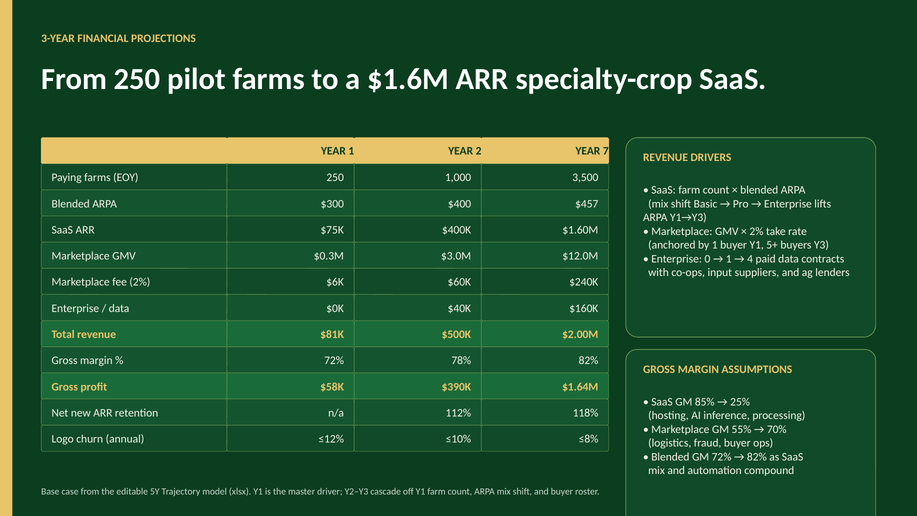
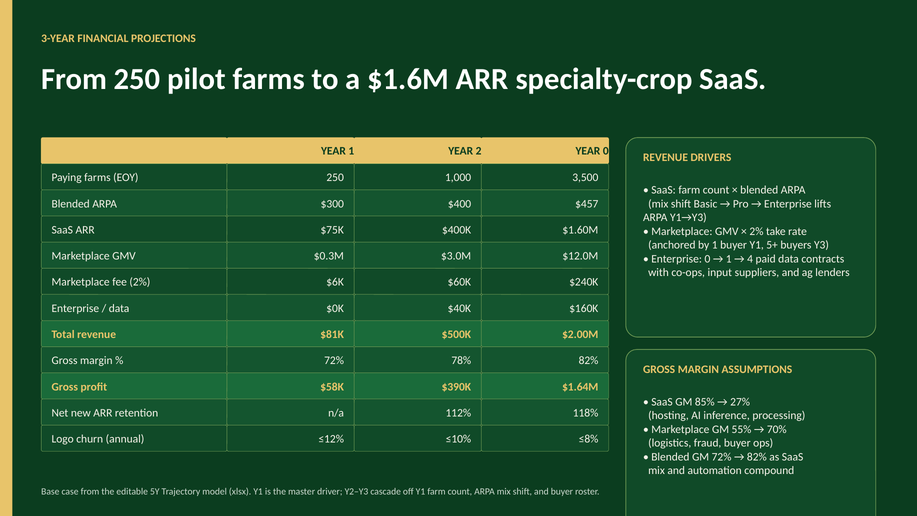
YEAR 7: 7 -> 0
25%: 25% -> 27%
